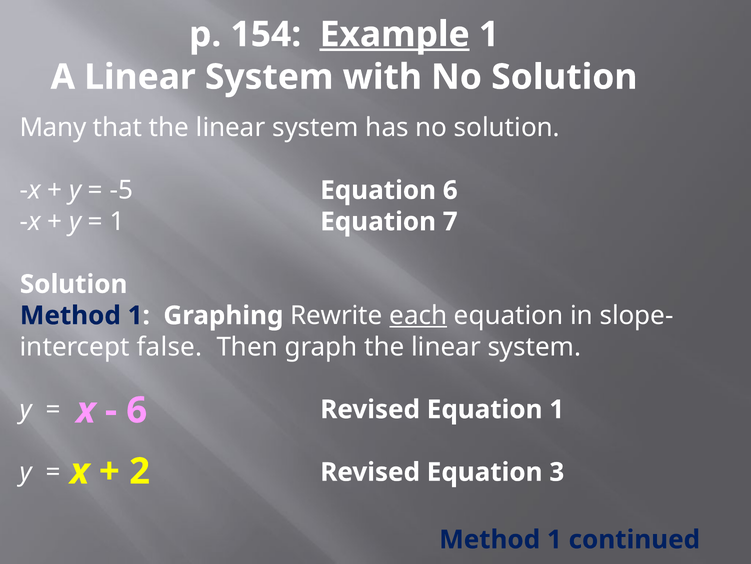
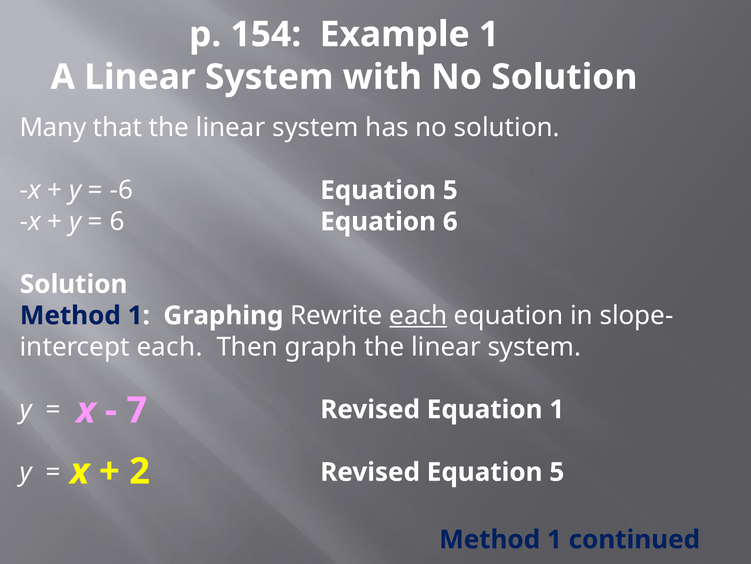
Example underline: present -> none
-5: -5 -> -6
6 at (450, 190): 6 -> 5
1 at (117, 221): 1 -> 6
Equation 7: 7 -> 6
false at (170, 346): false -> each
6 at (137, 410): 6 -> 7
Revised Equation 3: 3 -> 5
